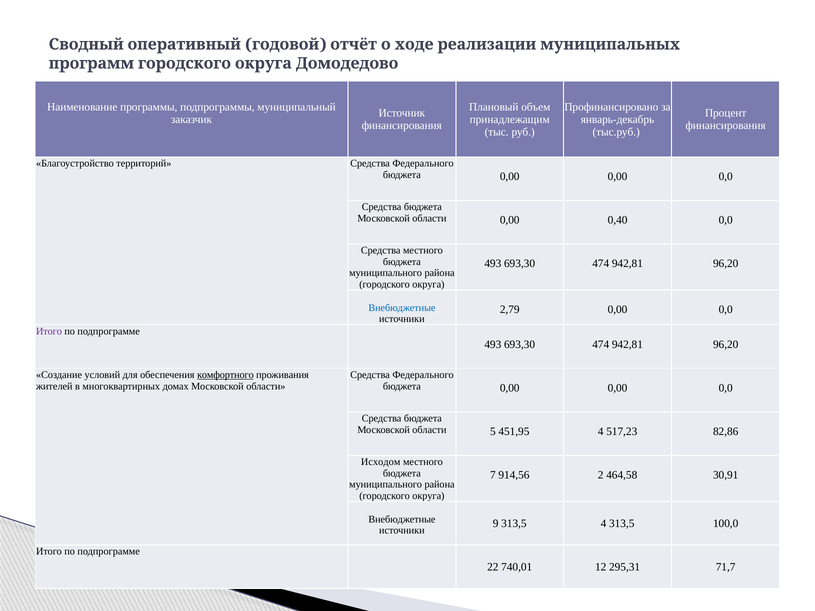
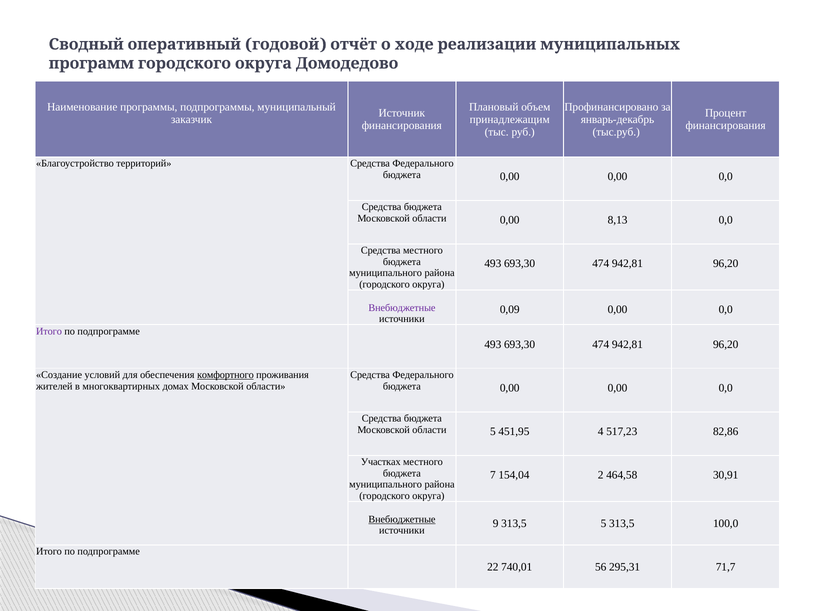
0,40: 0,40 -> 8,13
Внебюджетные at (402, 308) colour: blue -> purple
2,79: 2,79 -> 0,09
Исходом: Исходом -> Участках
914,56: 914,56 -> 154,04
Внебюджетные at (402, 519) underline: none -> present
313,5 4: 4 -> 5
12: 12 -> 56
